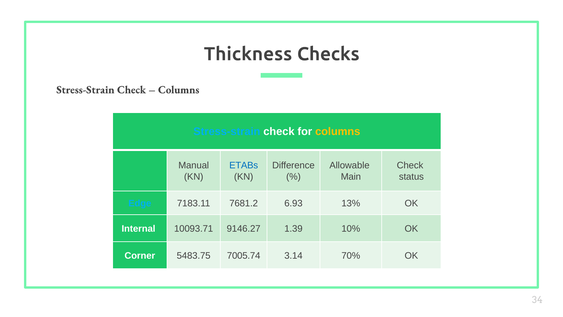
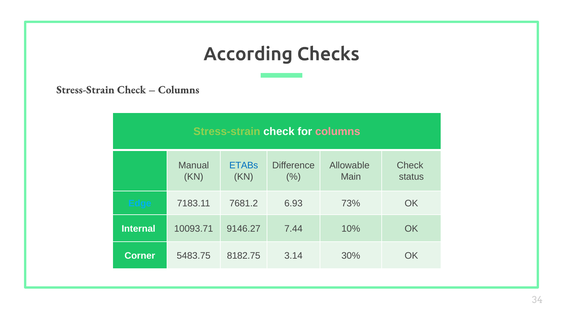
Thickness: Thickness -> According
Stress-strain at (227, 131) colour: light blue -> light green
columns at (338, 131) colour: yellow -> pink
13%: 13% -> 73%
1.39: 1.39 -> 7.44
7005.74: 7005.74 -> 8182.75
70%: 70% -> 30%
